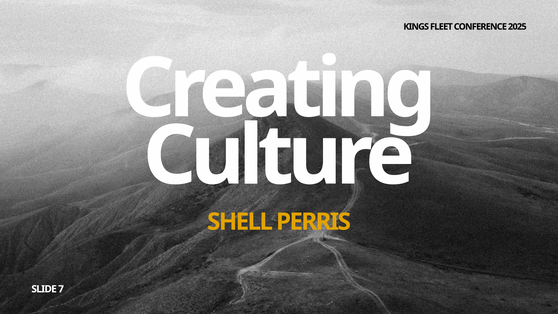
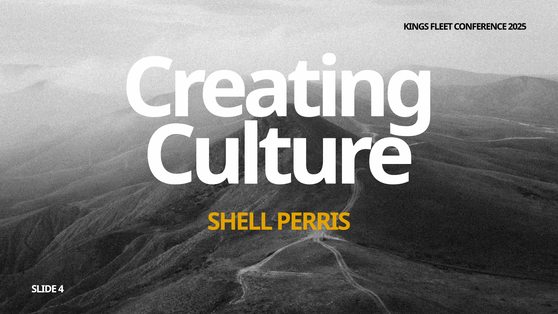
7: 7 -> 4
